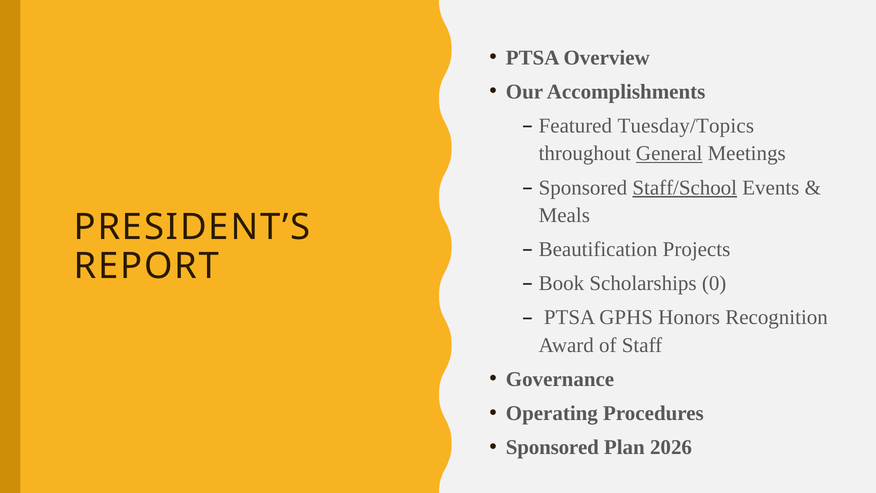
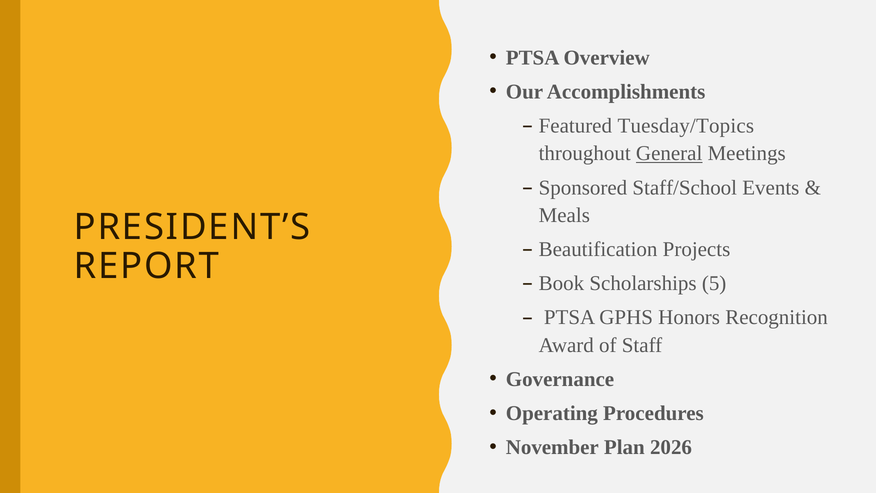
Staff/School underline: present -> none
0: 0 -> 5
Sponsored at (552, 447): Sponsored -> November
